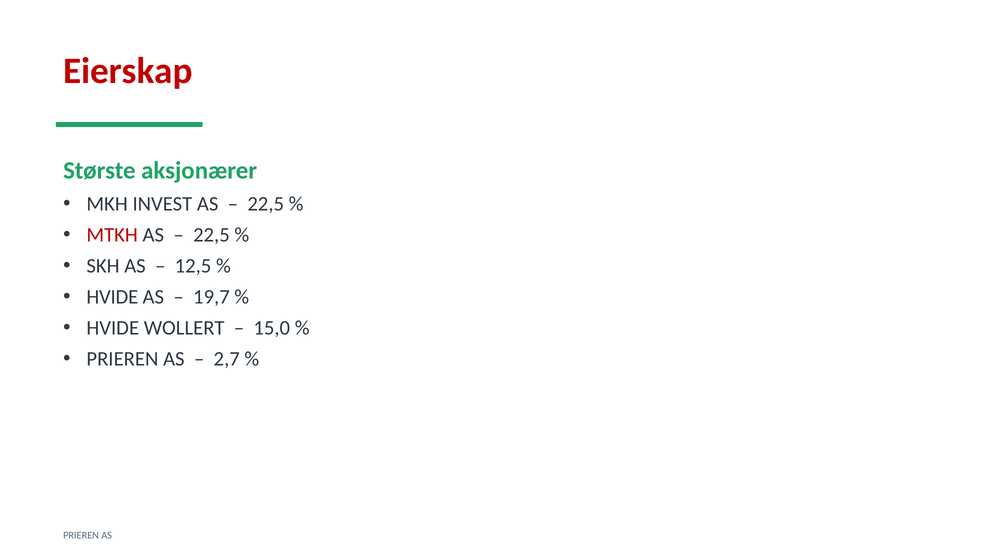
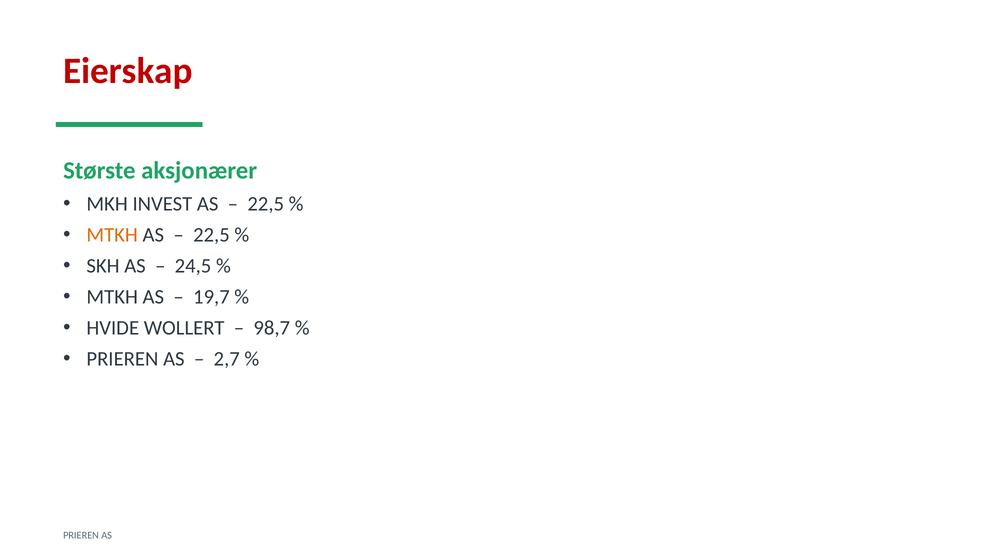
MTKH at (112, 235) colour: red -> orange
12,5: 12,5 -> 24,5
HVIDE at (112, 297): HVIDE -> MTKH
15,0: 15,0 -> 98,7
